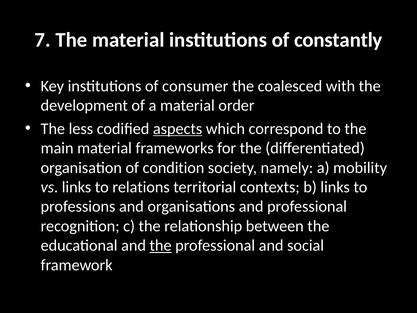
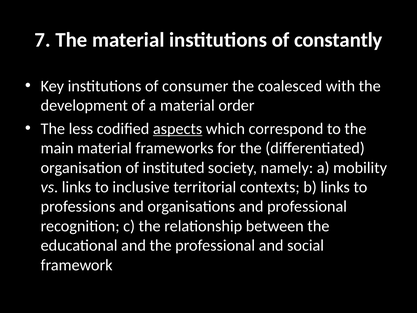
condition: condition -> instituted
relations: relations -> inclusive
the at (161, 245) underline: present -> none
